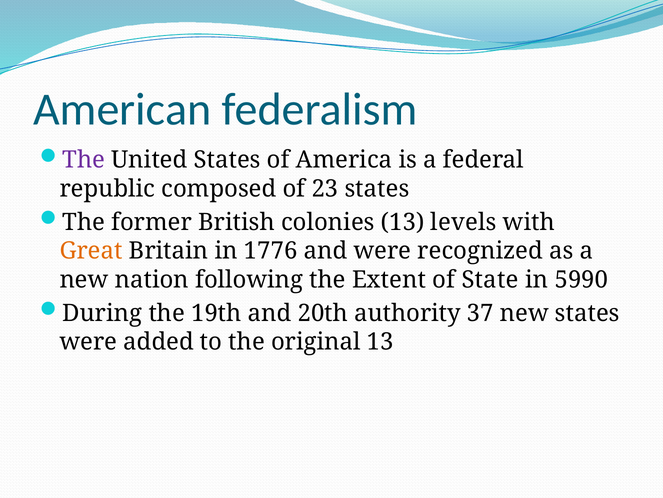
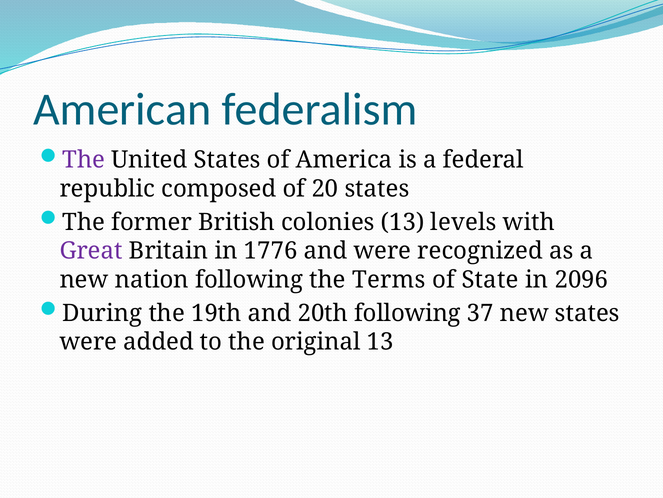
23: 23 -> 20
Great colour: orange -> purple
Extent: Extent -> Terms
5990: 5990 -> 2096
20th authority: authority -> following
